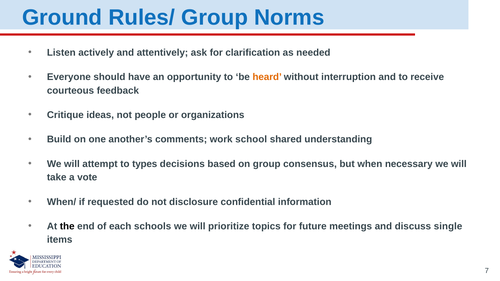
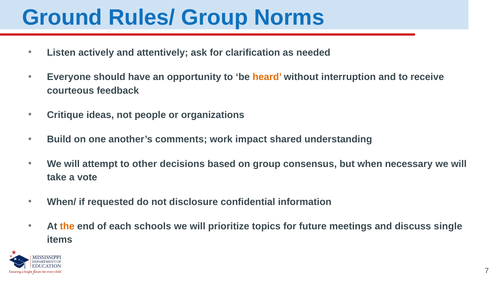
school: school -> impact
types: types -> other
the colour: black -> orange
